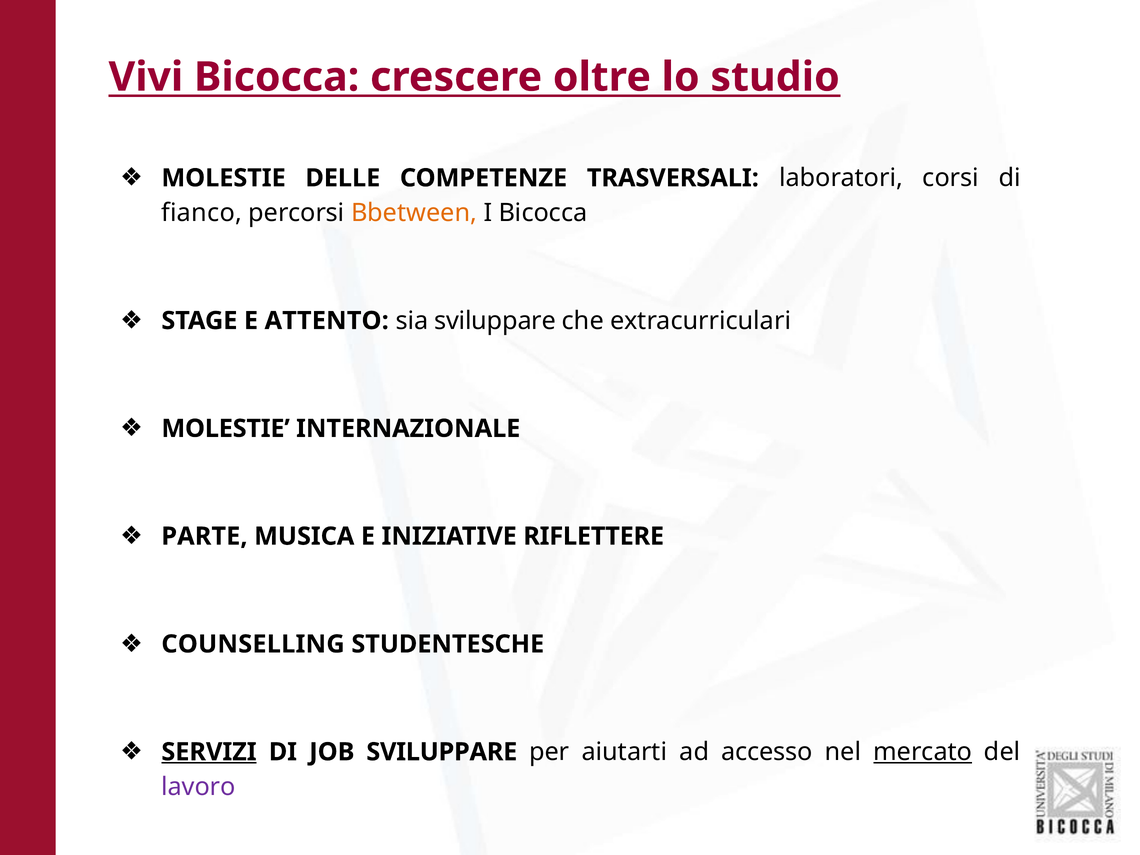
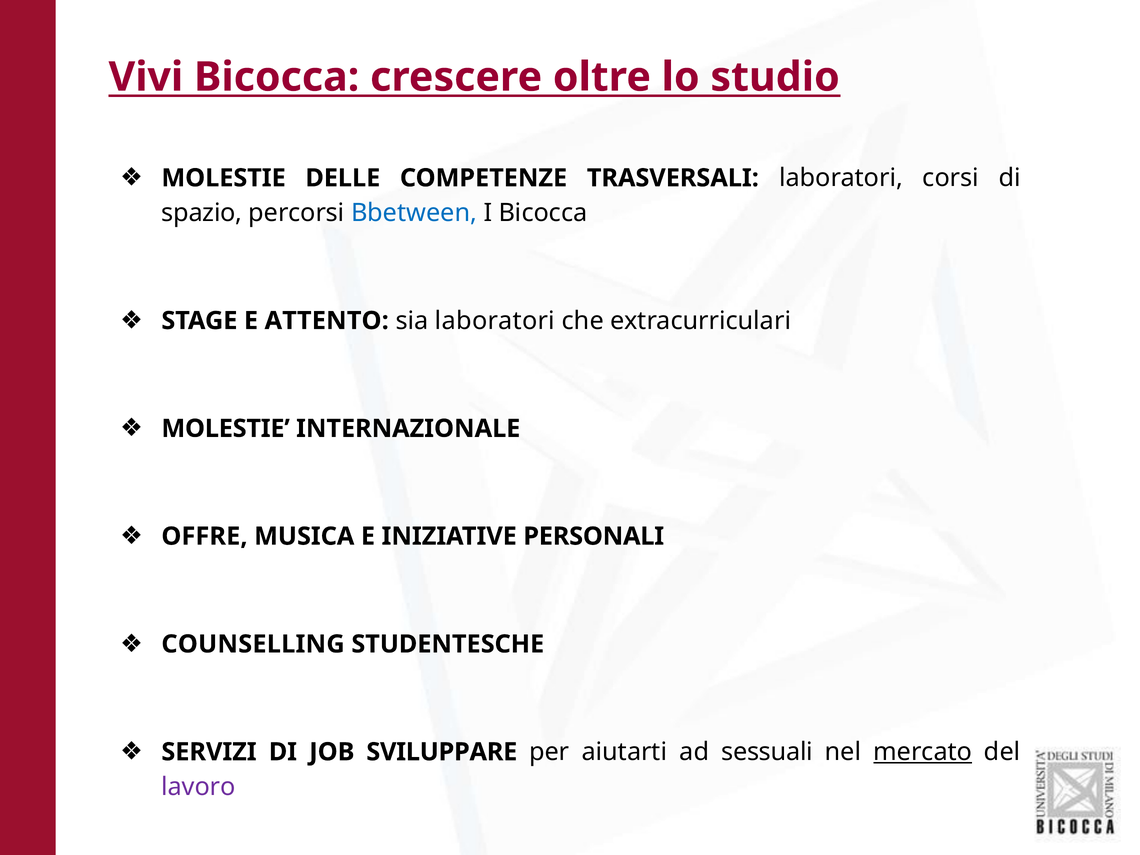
fianco: fianco -> spazio
Bbetween colour: orange -> blue
sia sviluppare: sviluppare -> laboratori
PARTE: PARTE -> OFFRE
RIFLETTERE: RIFLETTERE -> PERSONALI
SERVIZI underline: present -> none
accesso: accesso -> sessuali
